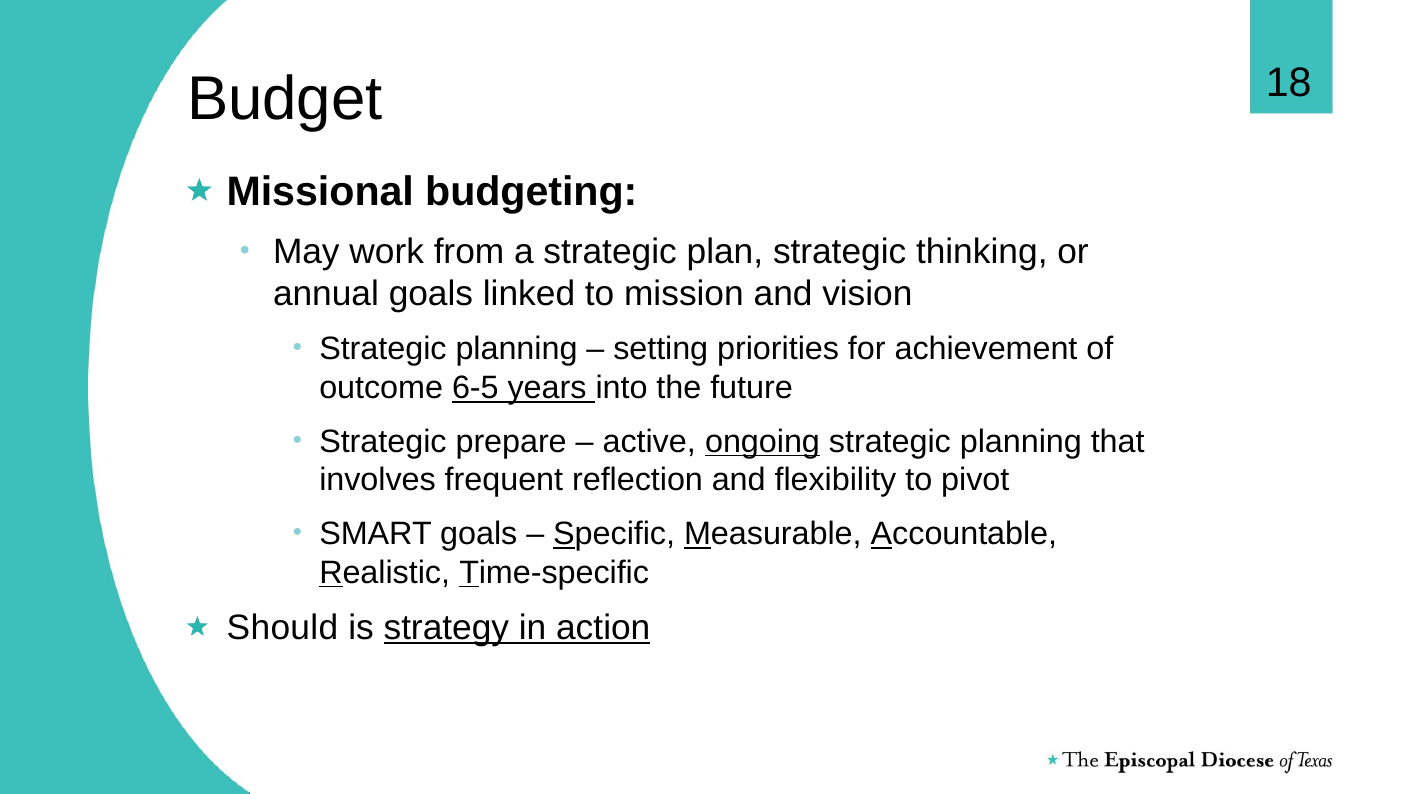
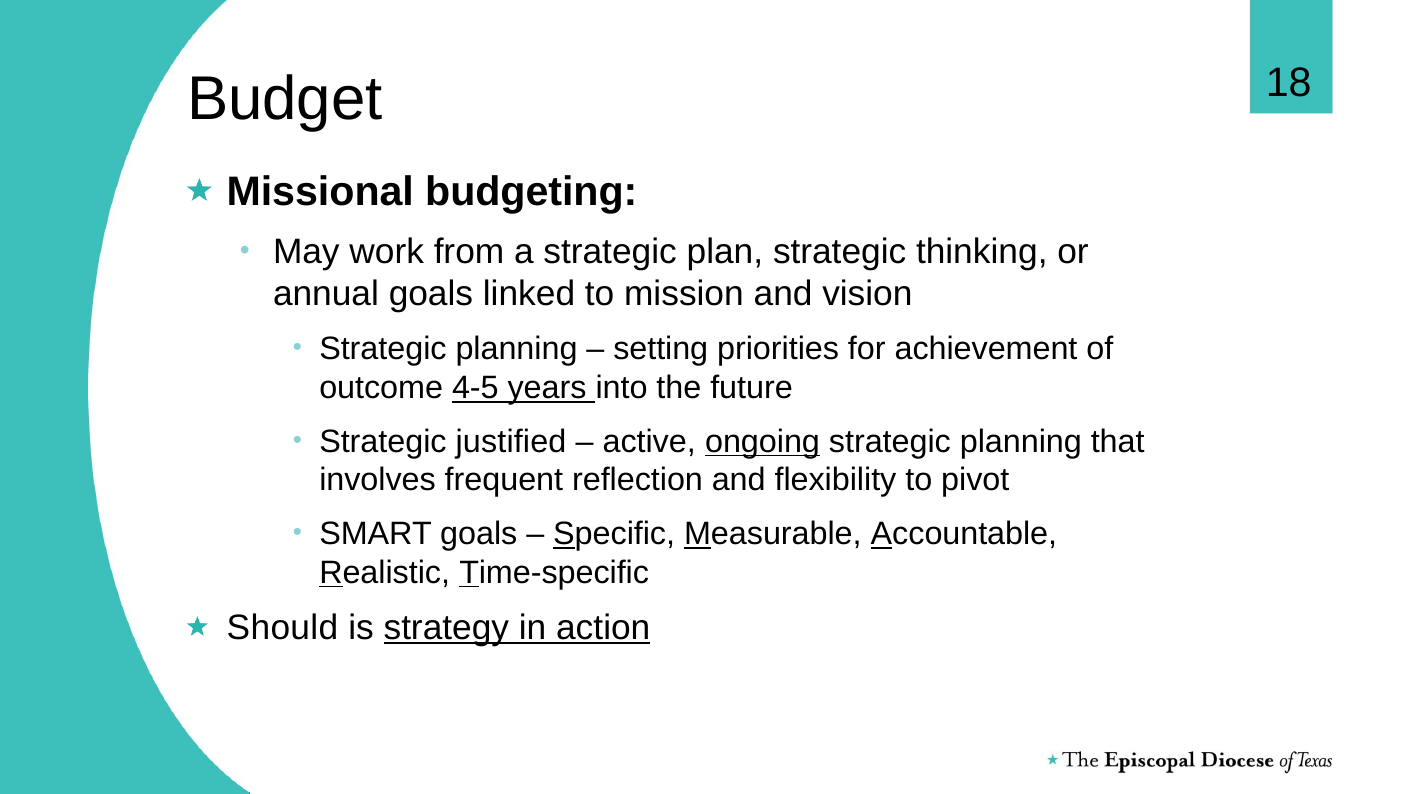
6-5: 6-5 -> 4-5
prepare: prepare -> justified
